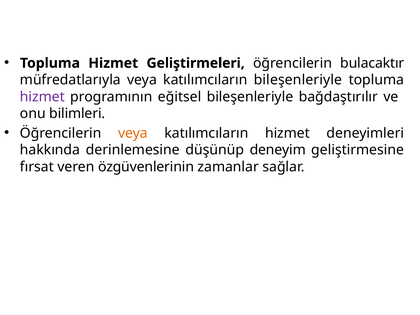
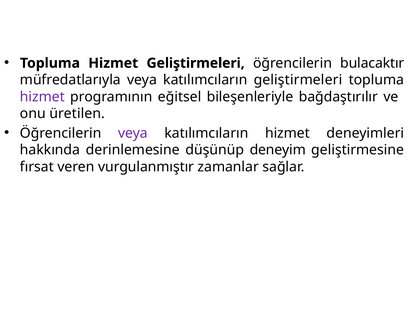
katılımcıların bileşenleriyle: bileşenleriyle -> geliştirmeleri
bilimleri: bilimleri -> üretilen
veya at (133, 133) colour: orange -> purple
özgüvenlerinin: özgüvenlerinin -> vurgulanmıştır
